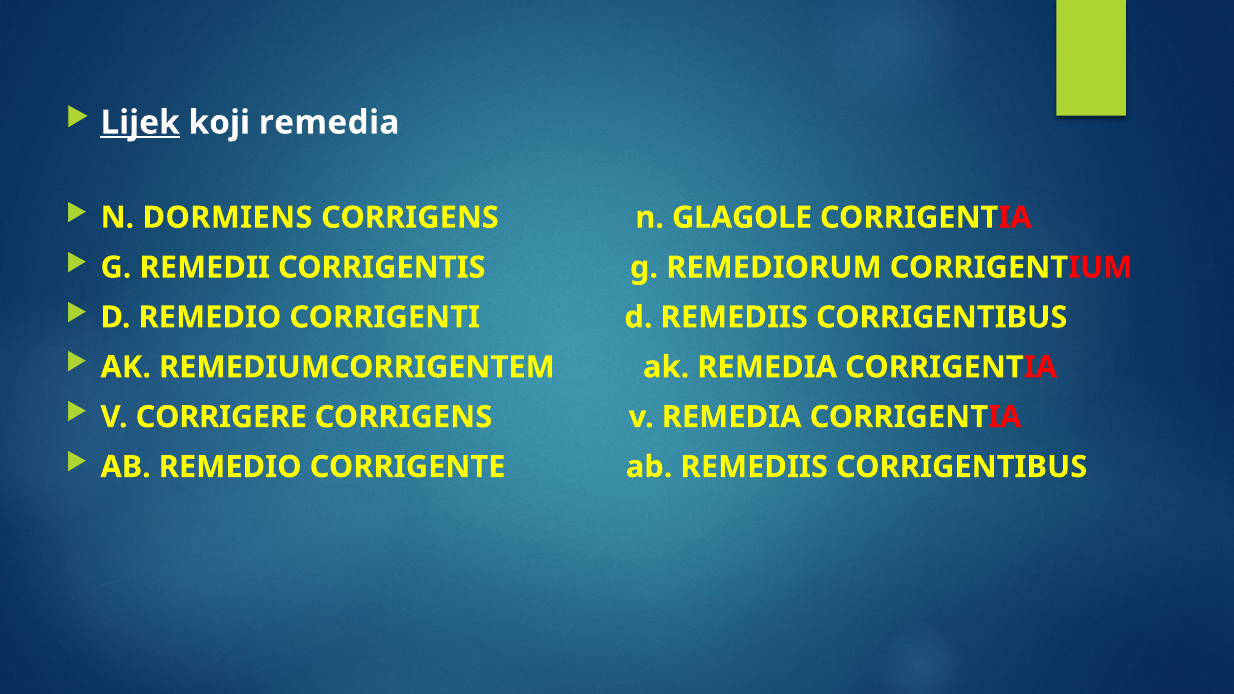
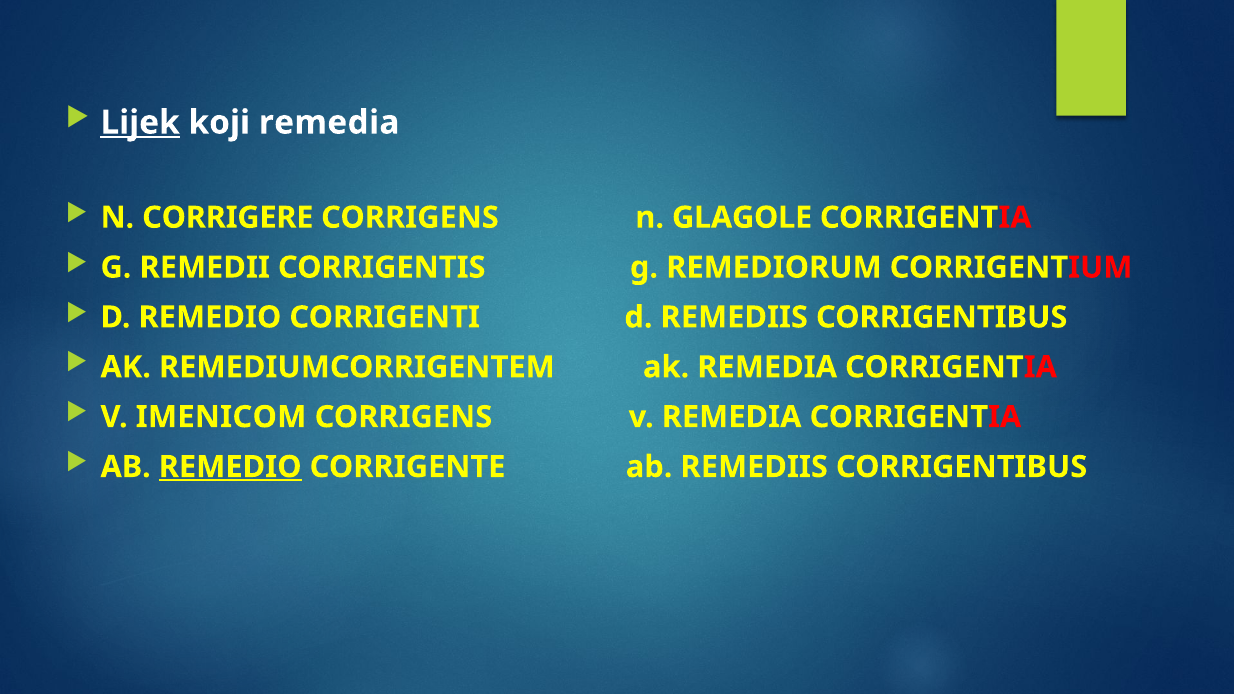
DORMIENS: DORMIENS -> CORRIGERE
CORRIGERE: CORRIGERE -> IMENICOM
REMEDIO at (230, 467) underline: none -> present
